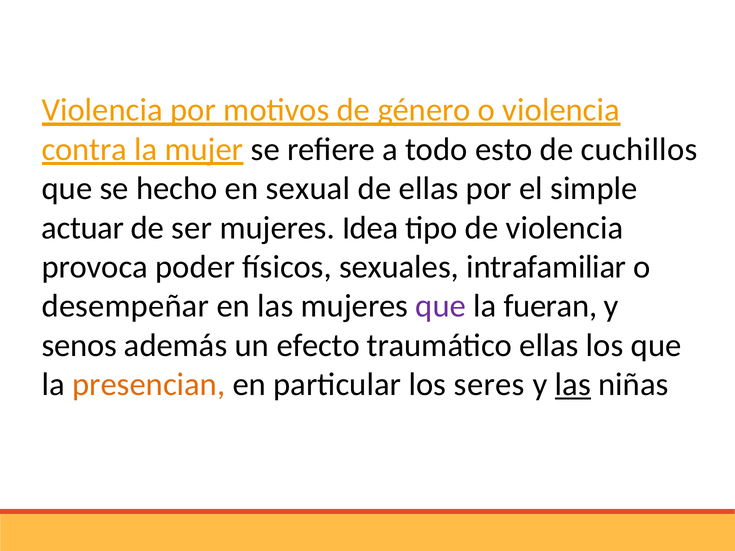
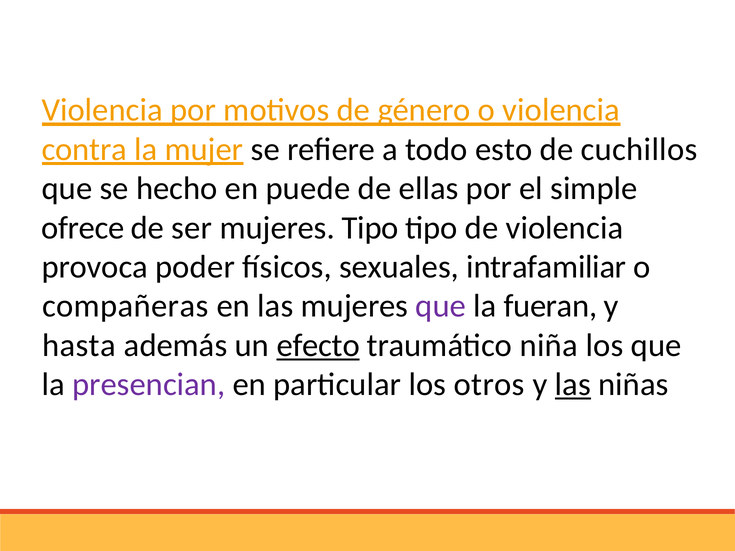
sexual: sexual -> puede
actuar: actuar -> ofrece
mujeres Idea: Idea -> Tipo
desempeñar: desempeñar -> compañeras
senos: senos -> hasta
efecto underline: none -> present
traumático ellas: ellas -> niña
presencian colour: orange -> purple
seres: seres -> otros
